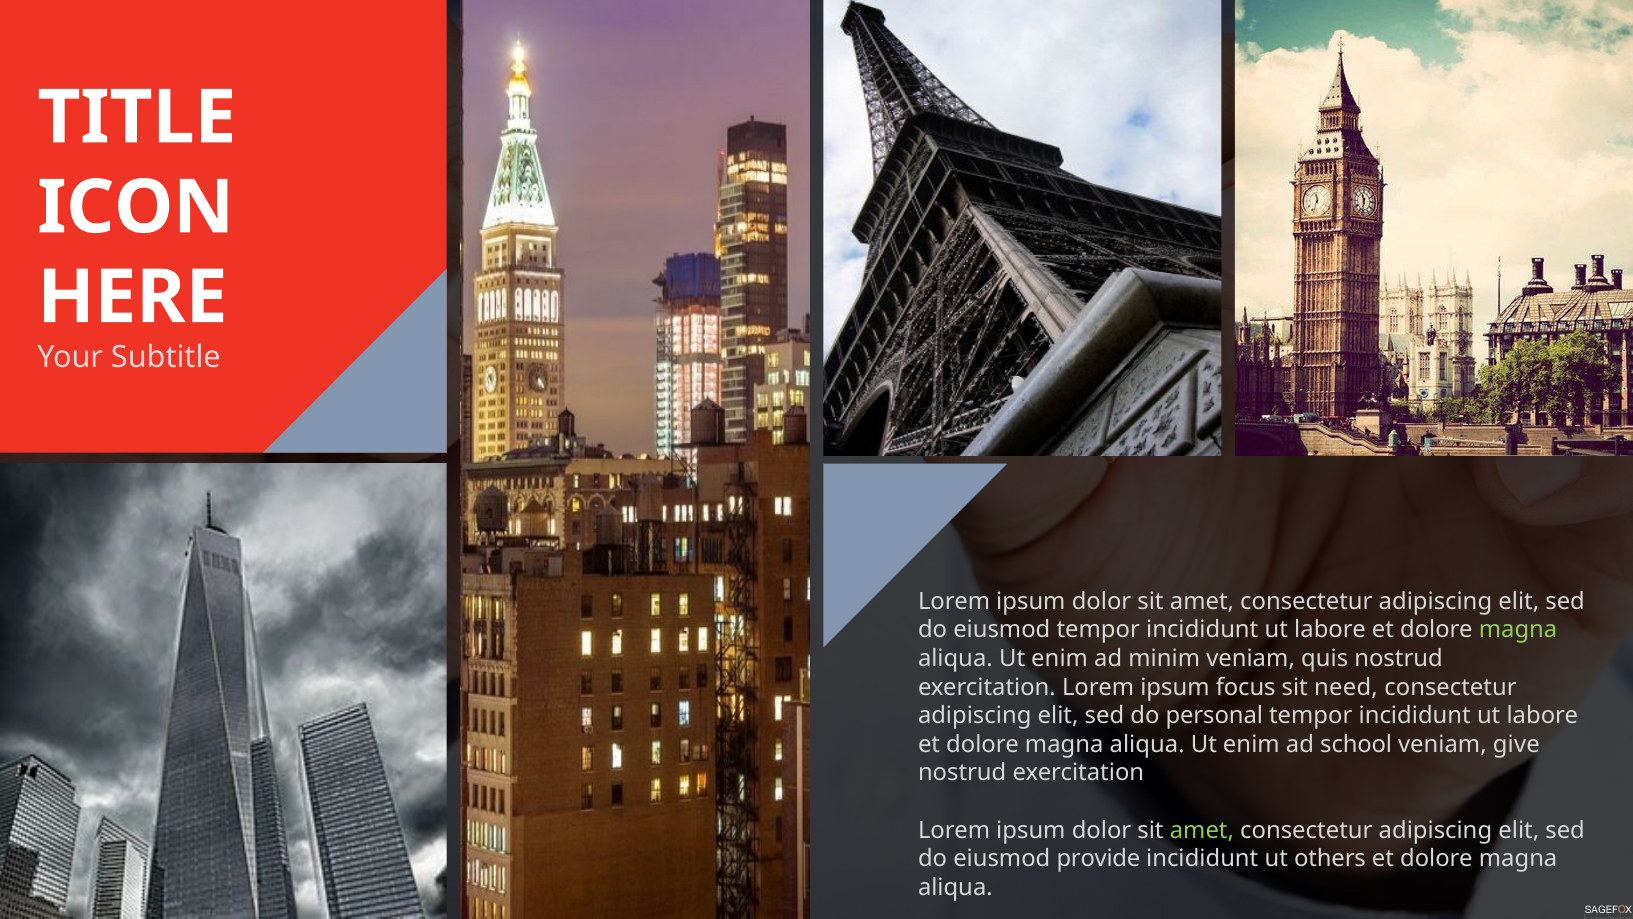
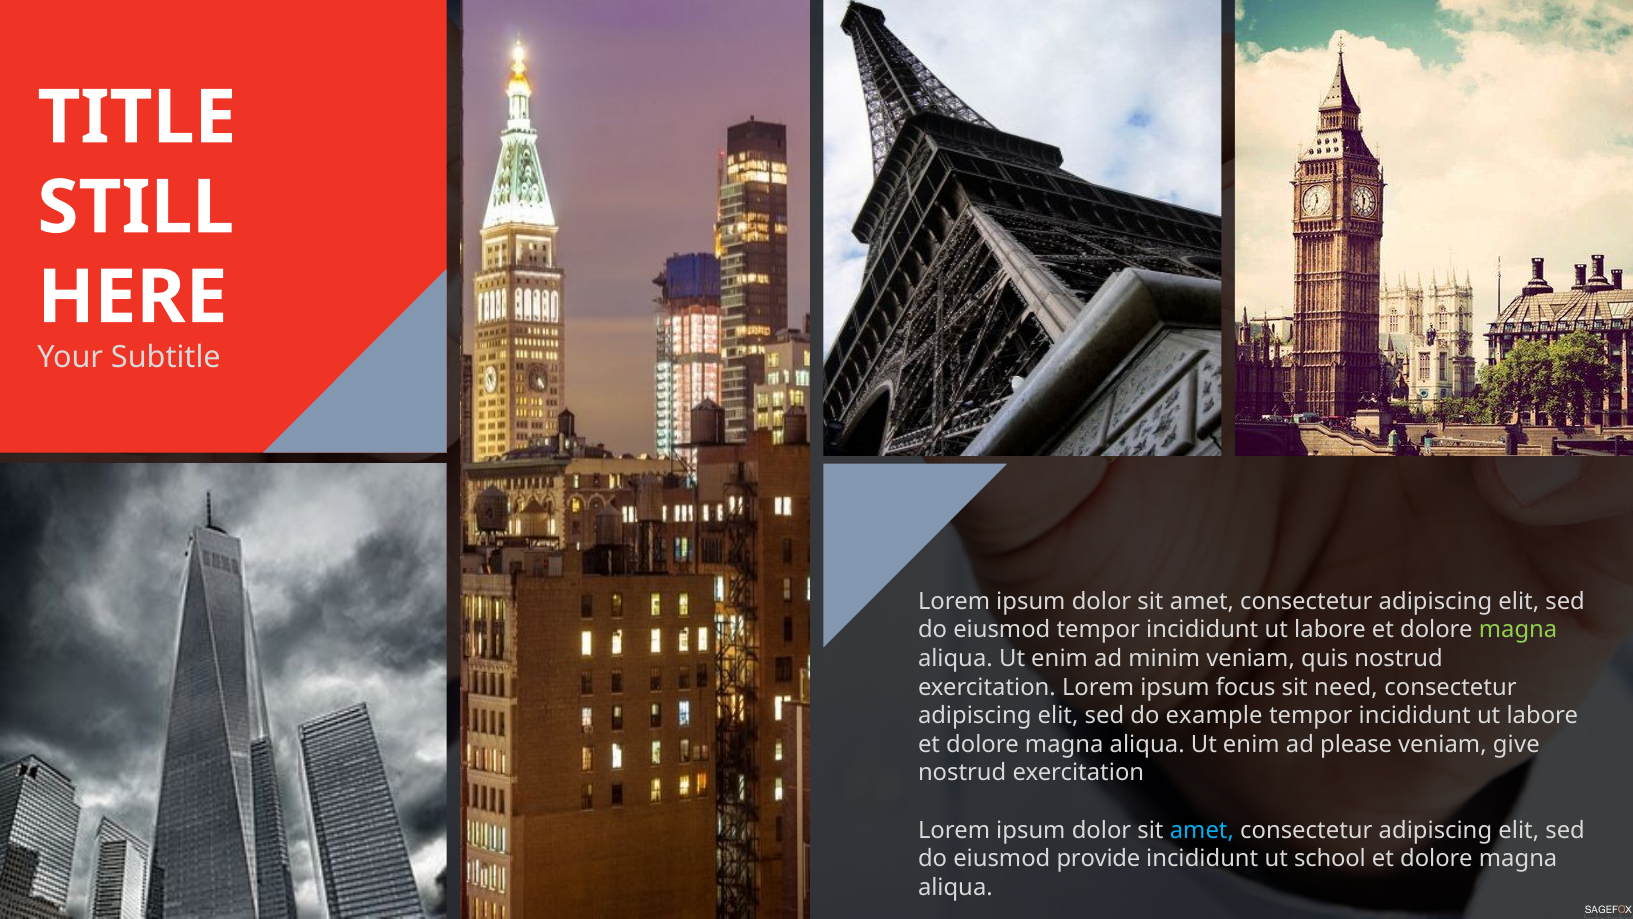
ICON: ICON -> STILL
personal: personal -> example
school: school -> please
amet at (1202, 830) colour: light green -> light blue
others: others -> school
